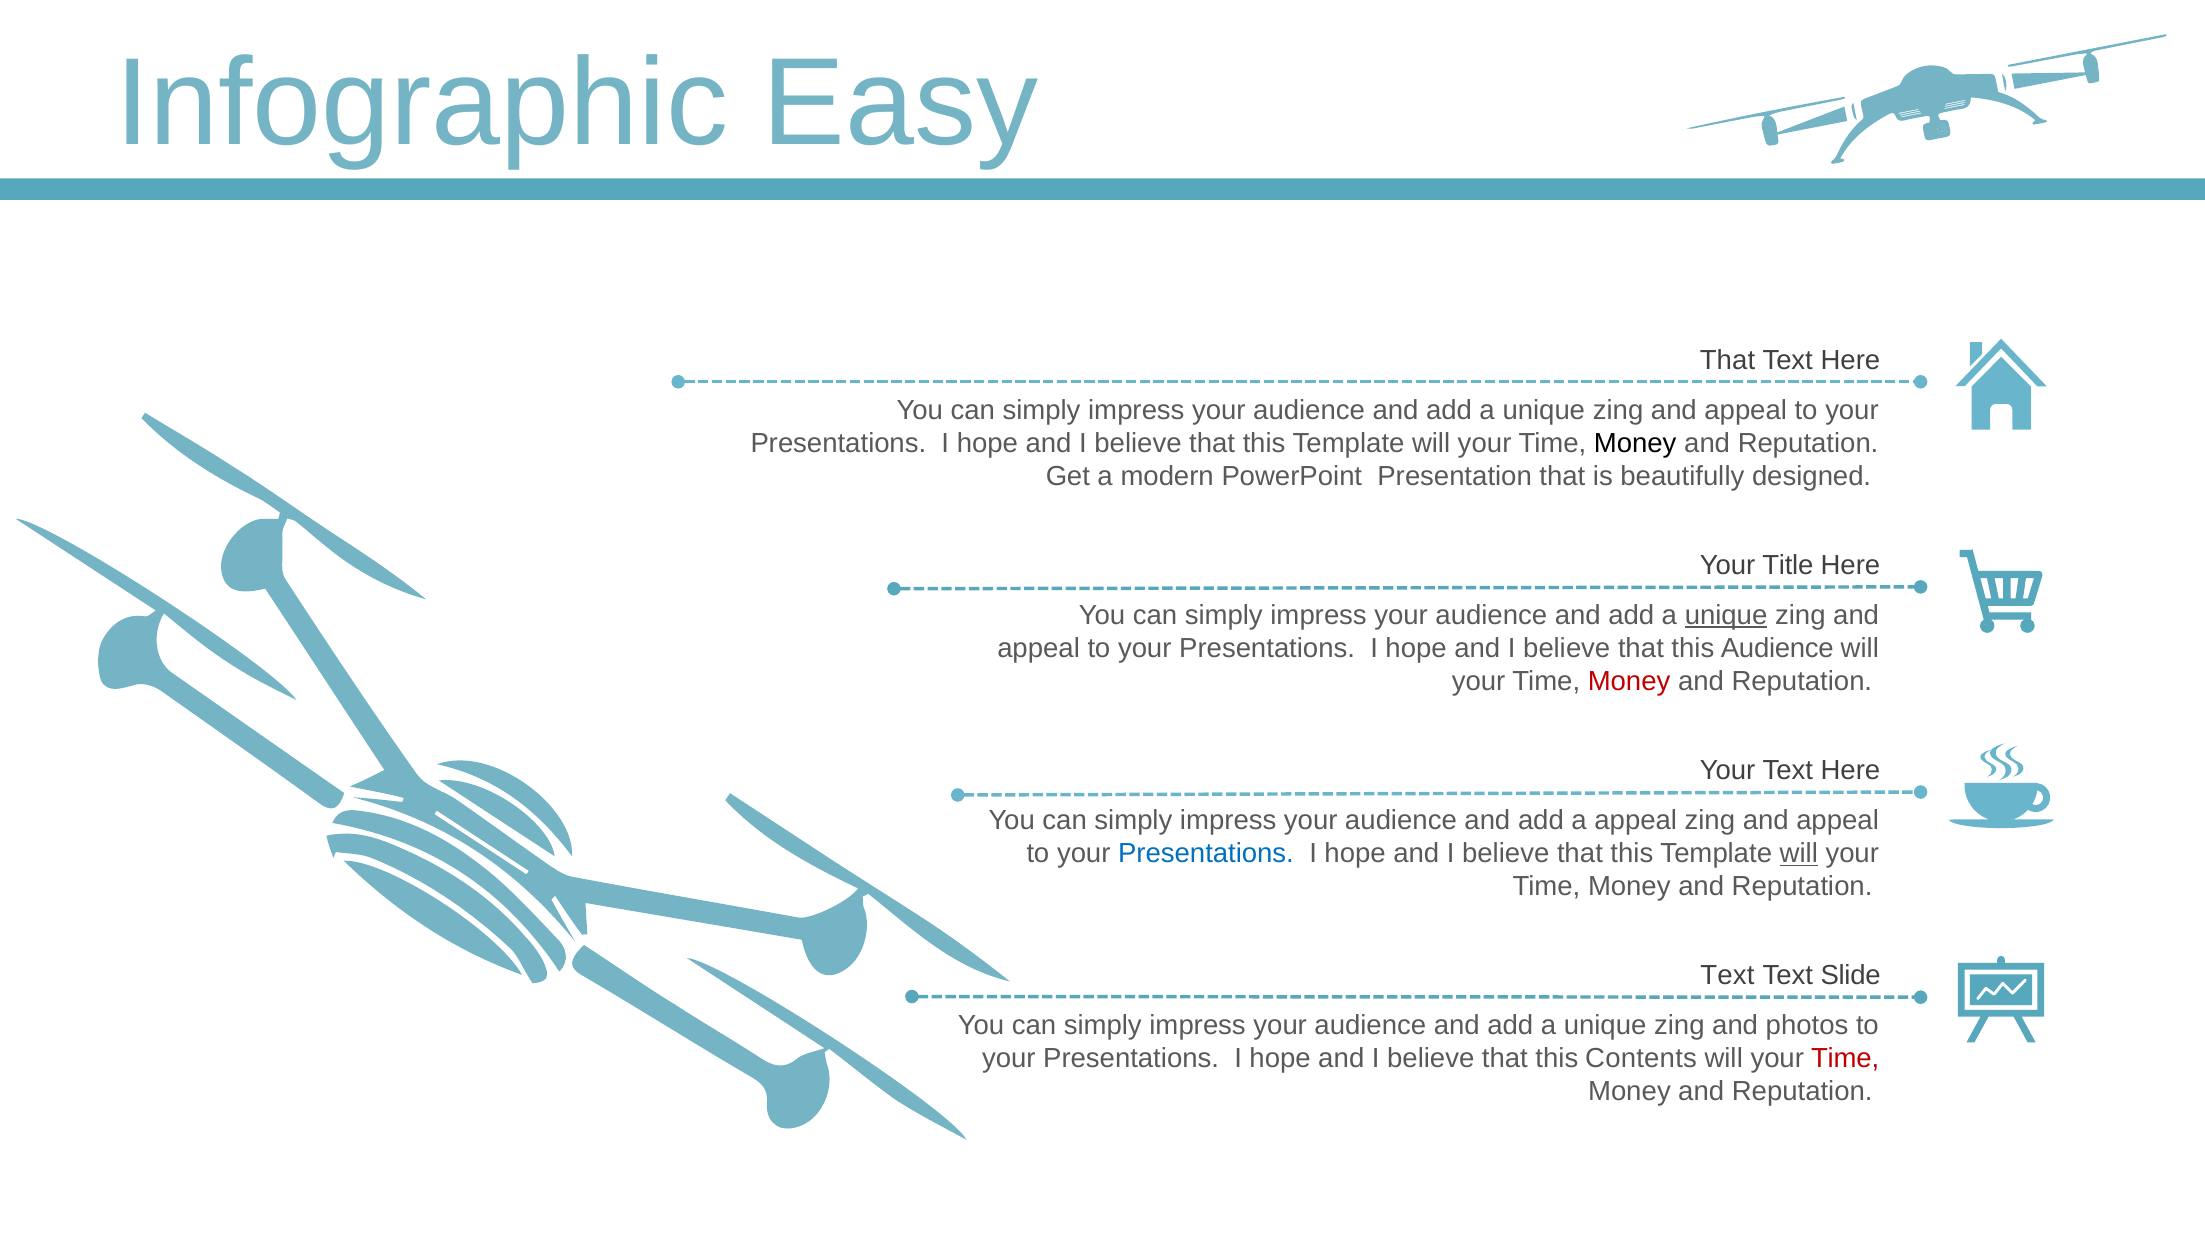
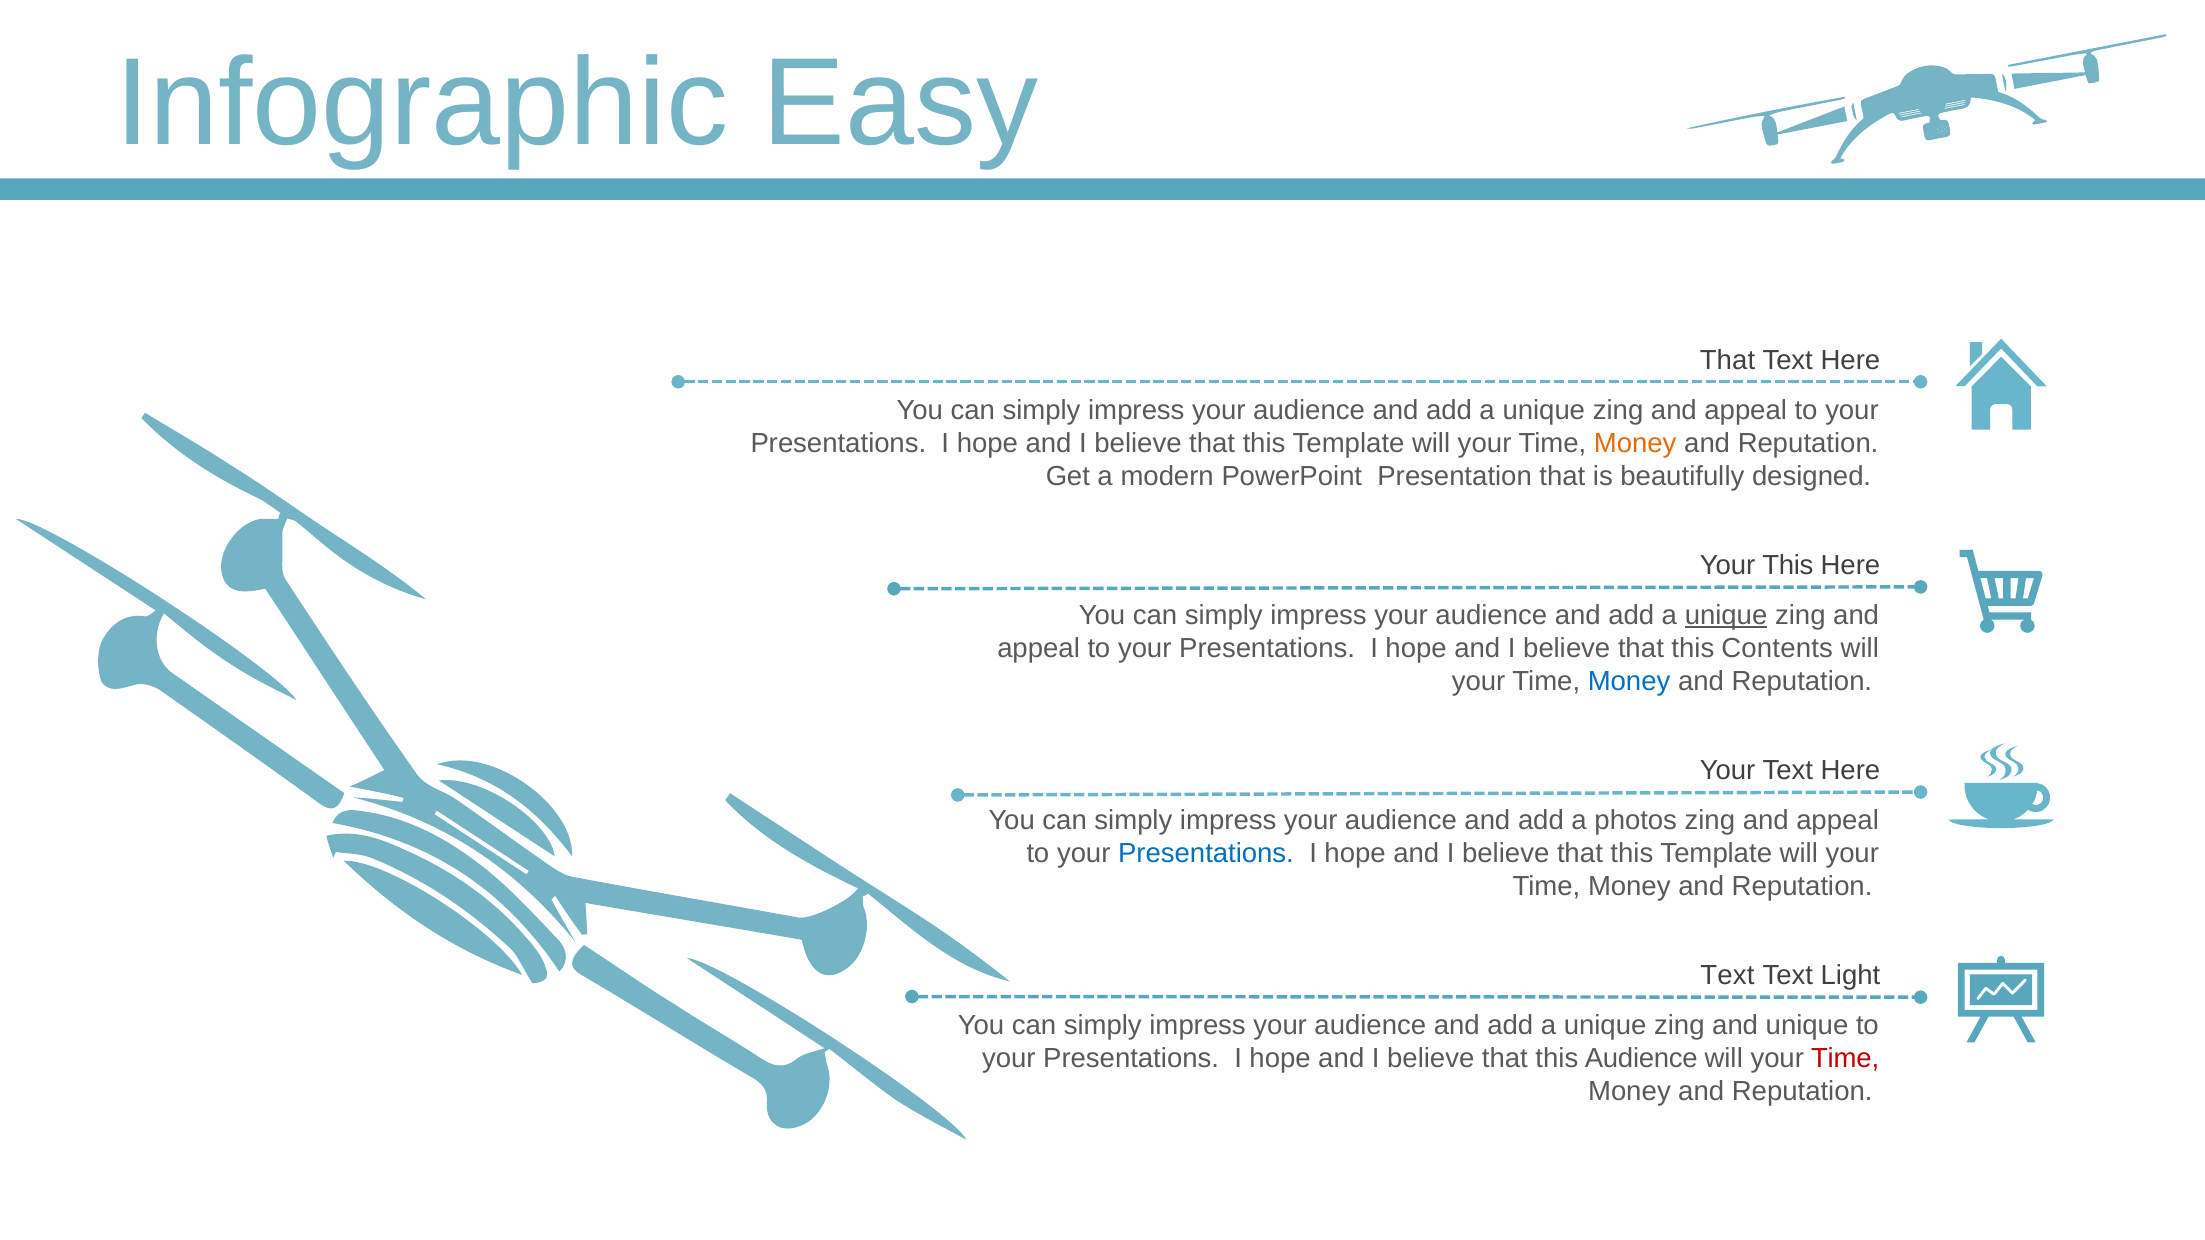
Money at (1635, 443) colour: black -> orange
Your Title: Title -> This
this Audience: Audience -> Contents
Money at (1629, 682) colour: red -> blue
a appeal: appeal -> photos
will at (1799, 854) underline: present -> none
Slide: Slide -> Light
and photos: photos -> unique
this Contents: Contents -> Audience
